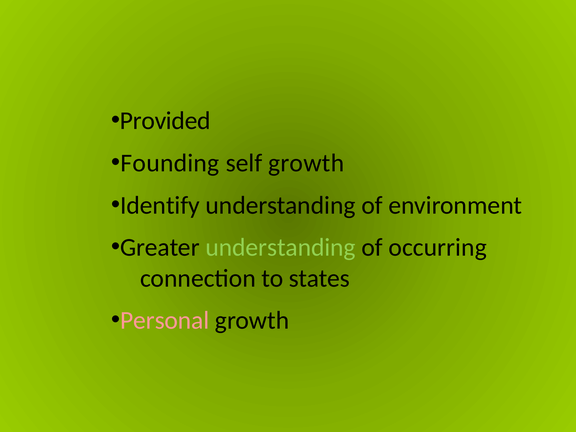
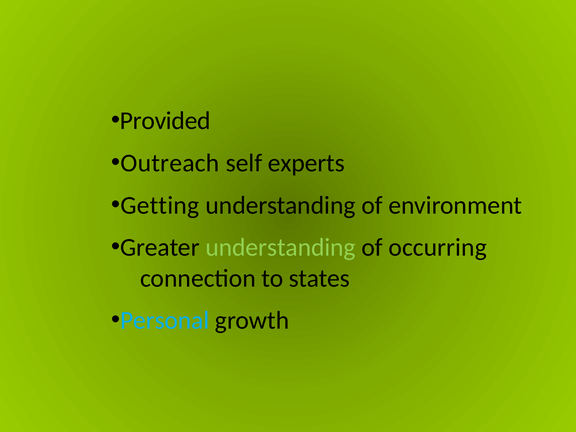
Founding: Founding -> Outreach
self growth: growth -> experts
Identify: Identify -> Getting
Personal colour: pink -> light blue
